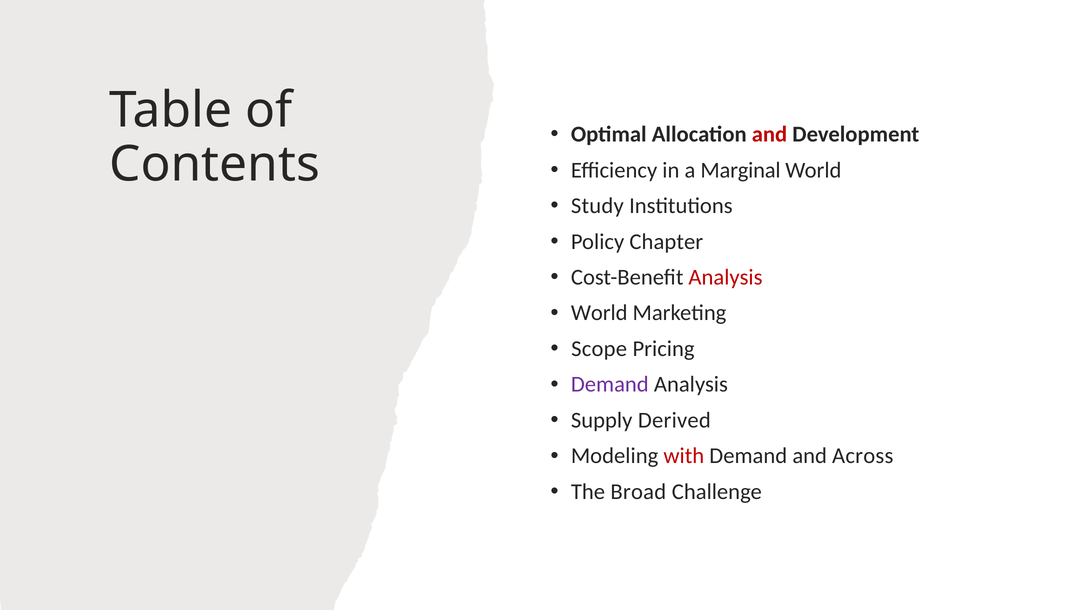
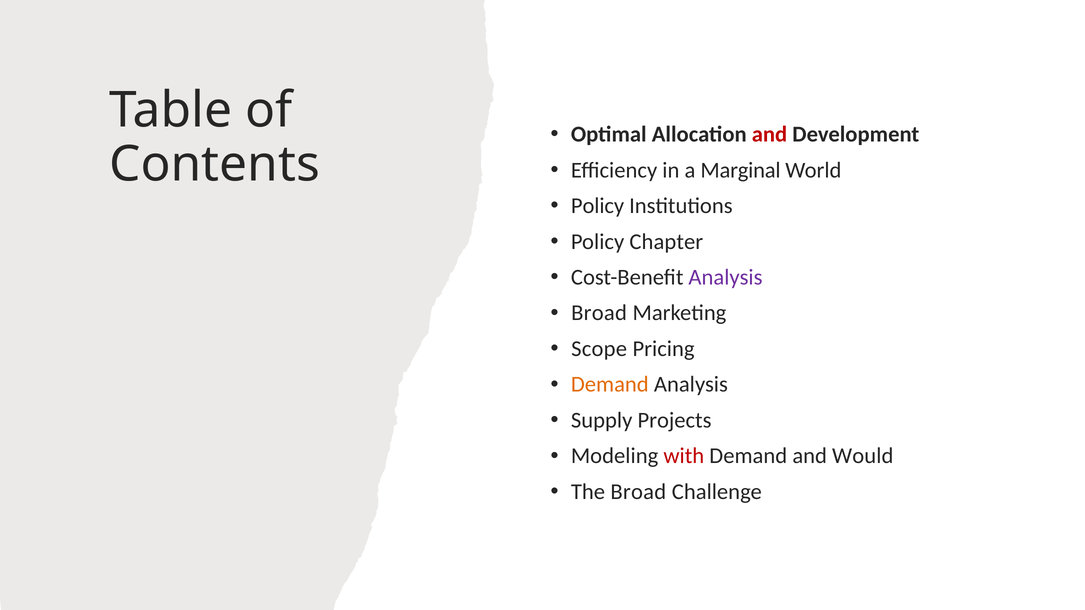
Study at (597, 206): Study -> Policy
Analysis at (725, 277) colour: red -> purple
World at (599, 313): World -> Broad
Demand at (610, 385) colour: purple -> orange
Derived: Derived -> Projects
Across: Across -> Would
